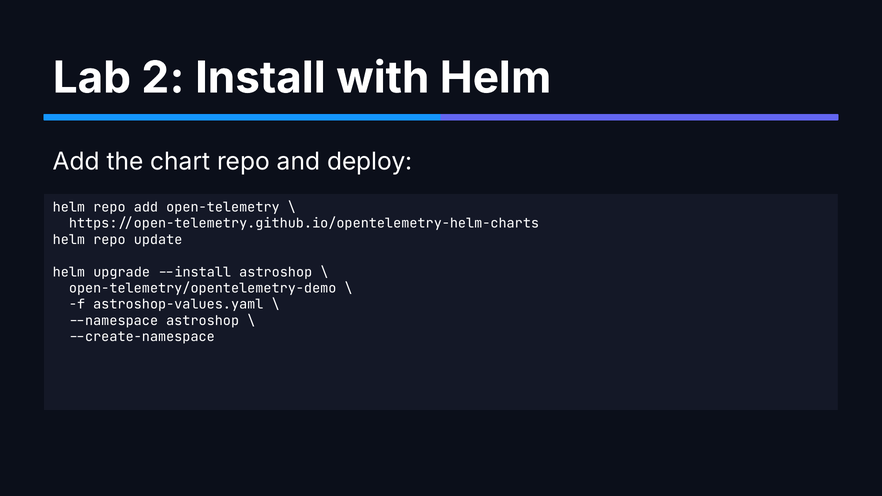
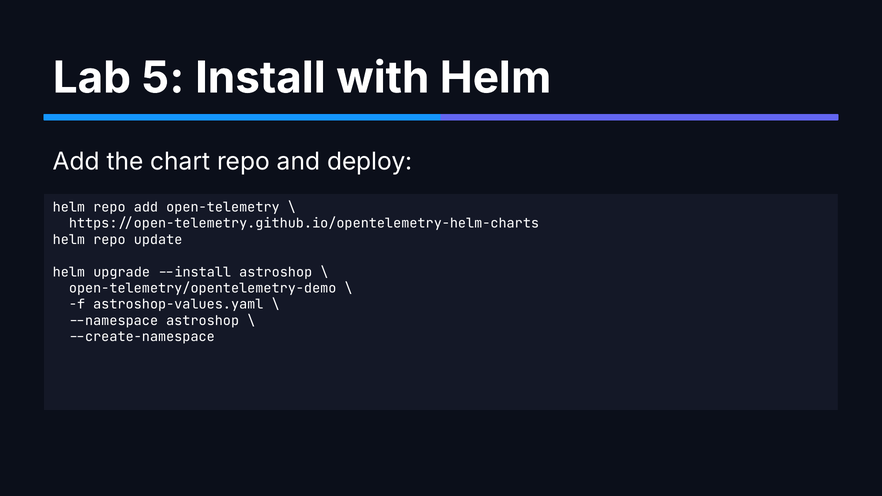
2: 2 -> 5
